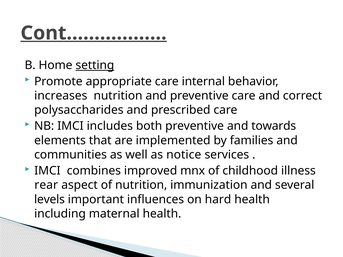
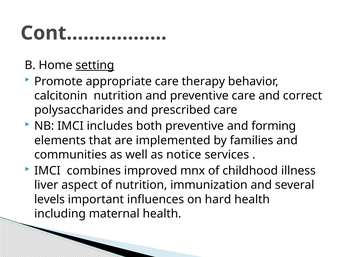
Cont……………… underline: present -> none
internal: internal -> therapy
increases: increases -> calcitonin
towards: towards -> forming
rear: rear -> liver
